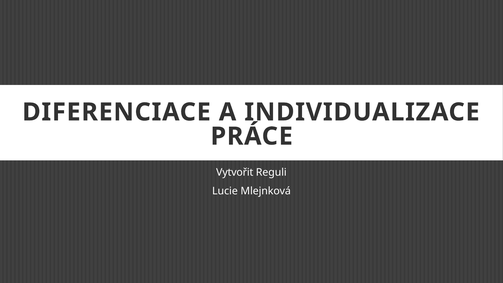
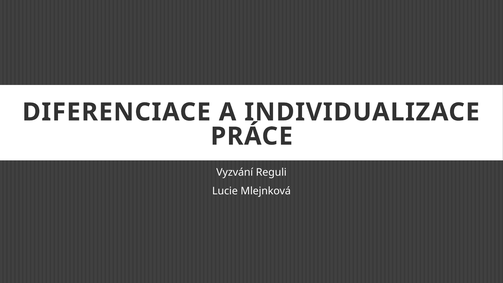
Vytvořit: Vytvořit -> Vyzvání
